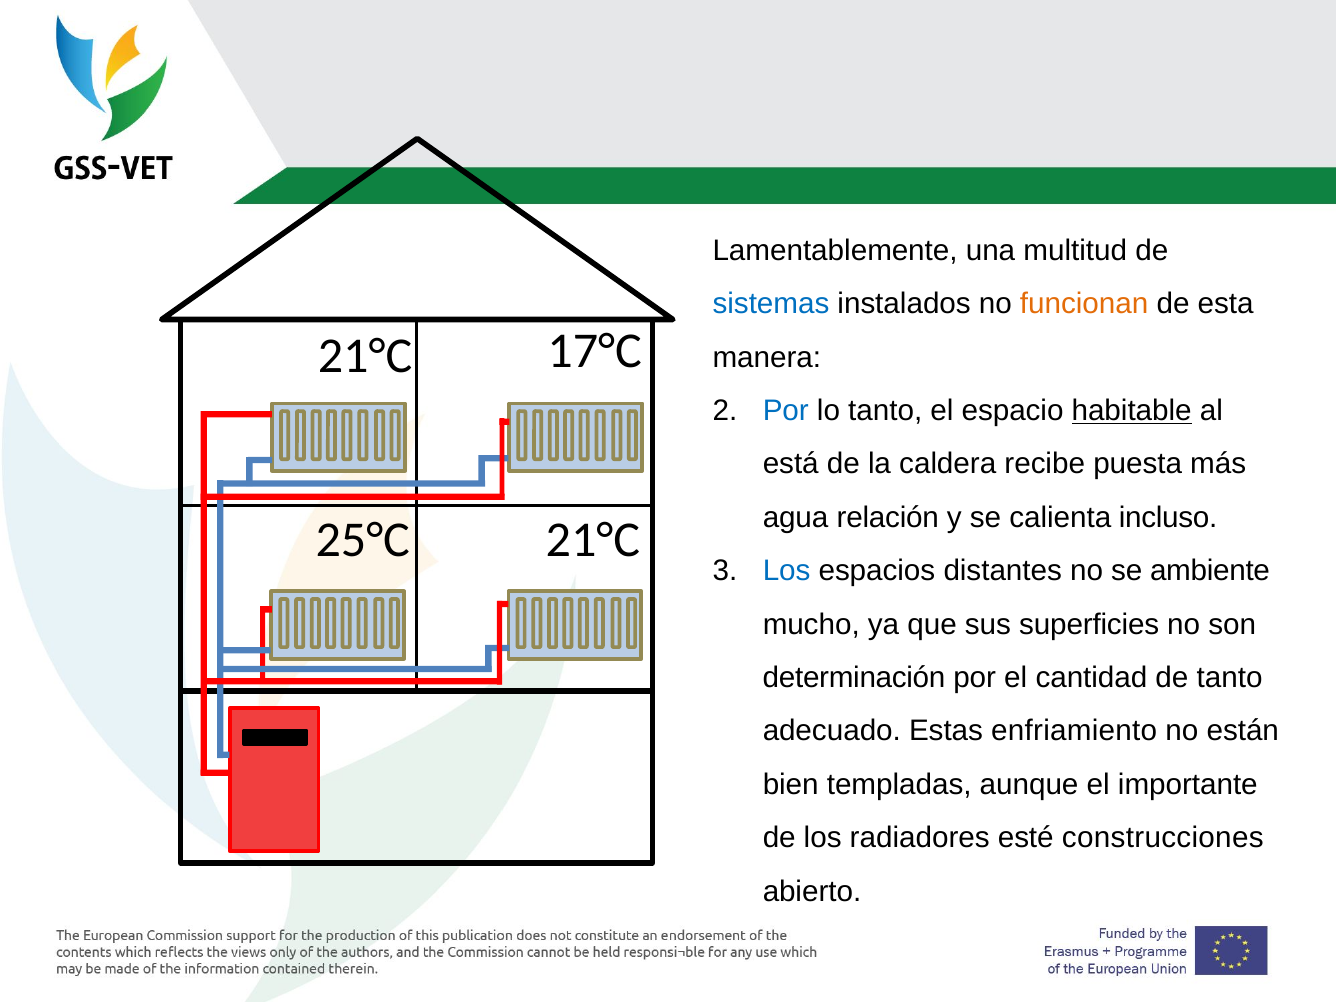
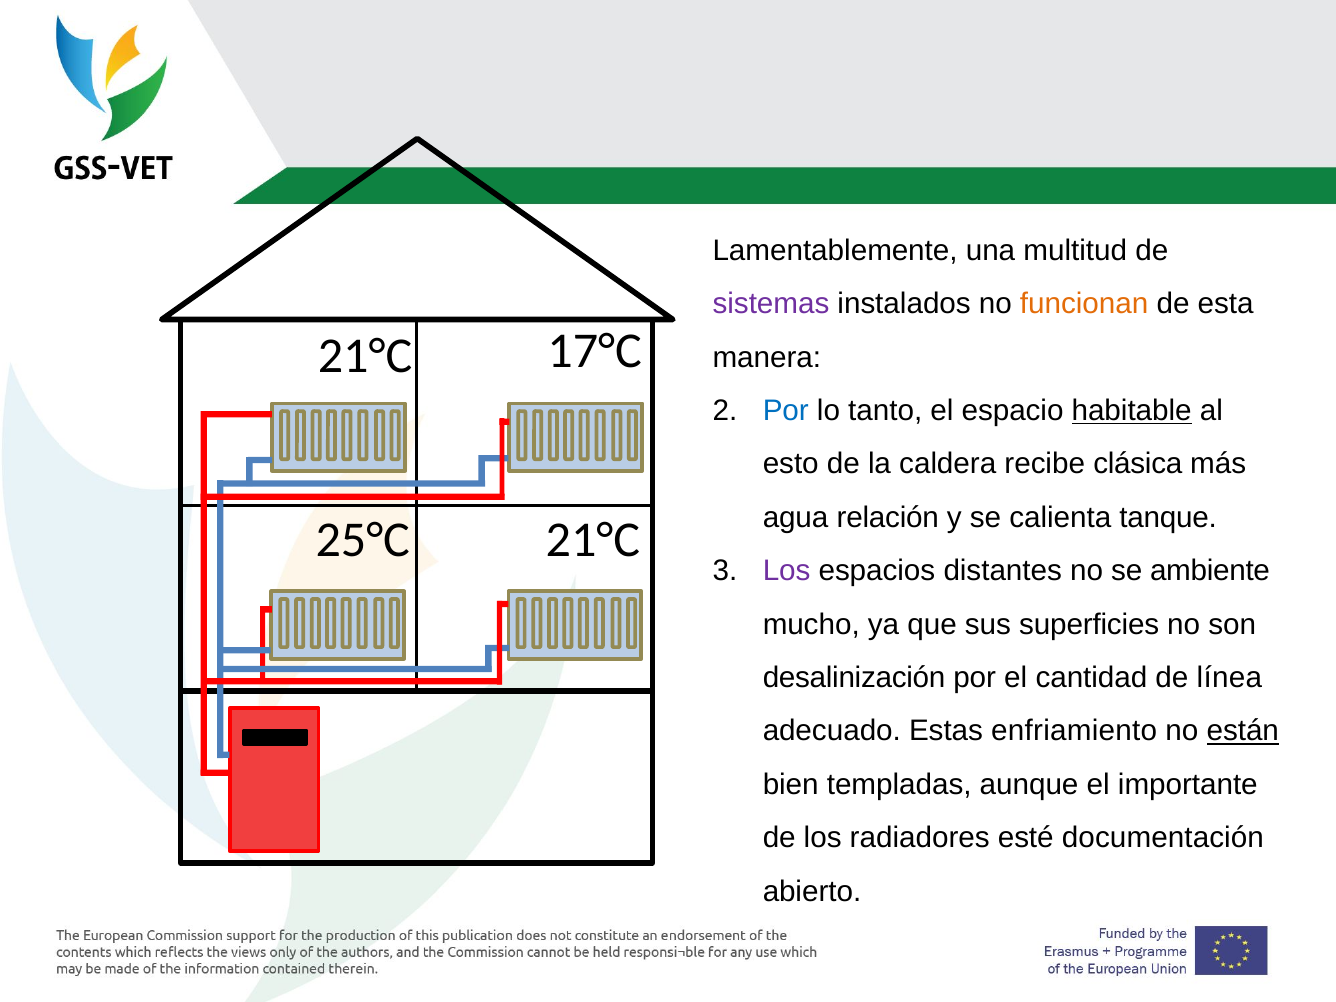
sistemas colour: blue -> purple
está: está -> esto
puesta: puesta -> clásica
incluso: incluso -> tanque
Los at (787, 571) colour: blue -> purple
determinación: determinación -> desalinización
de tanto: tanto -> línea
están underline: none -> present
construcciones: construcciones -> documentación
